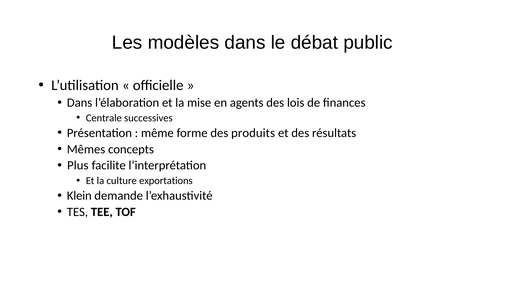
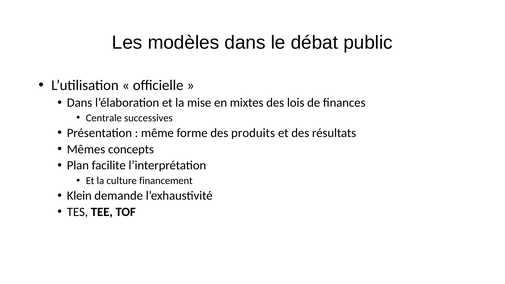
agents: agents -> mixtes
Plus: Plus -> Plan
exportations: exportations -> financement
